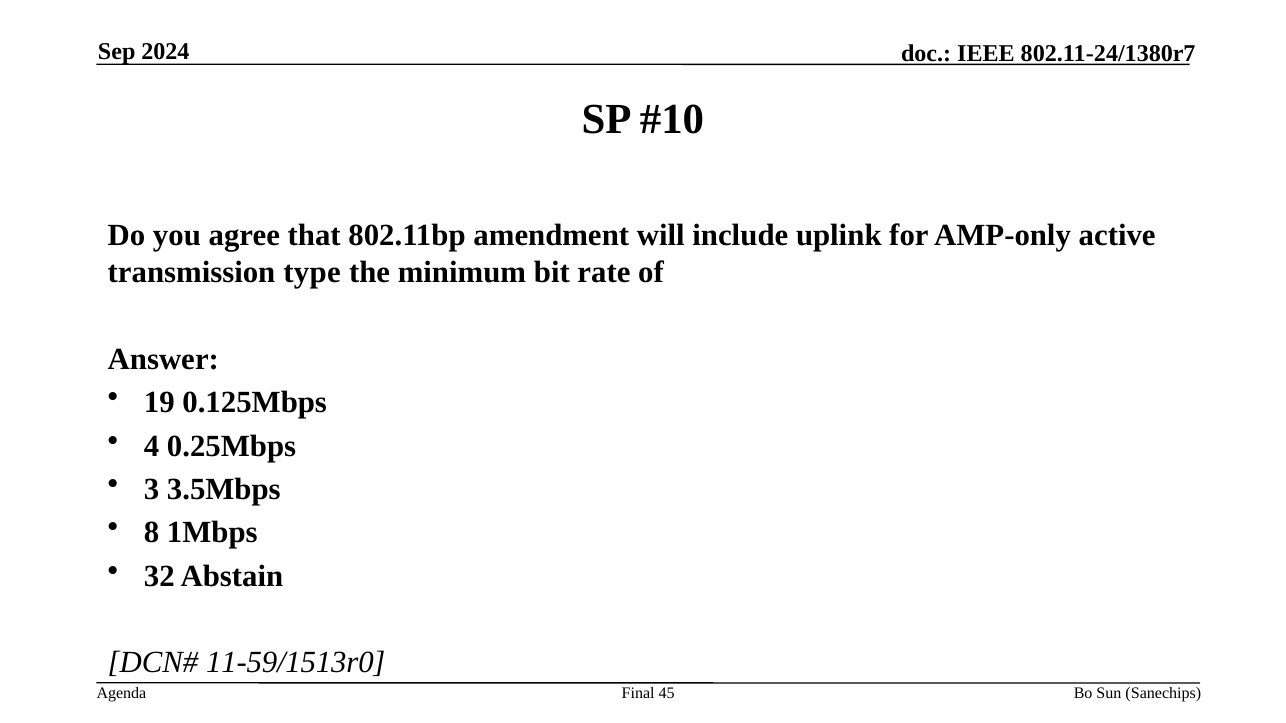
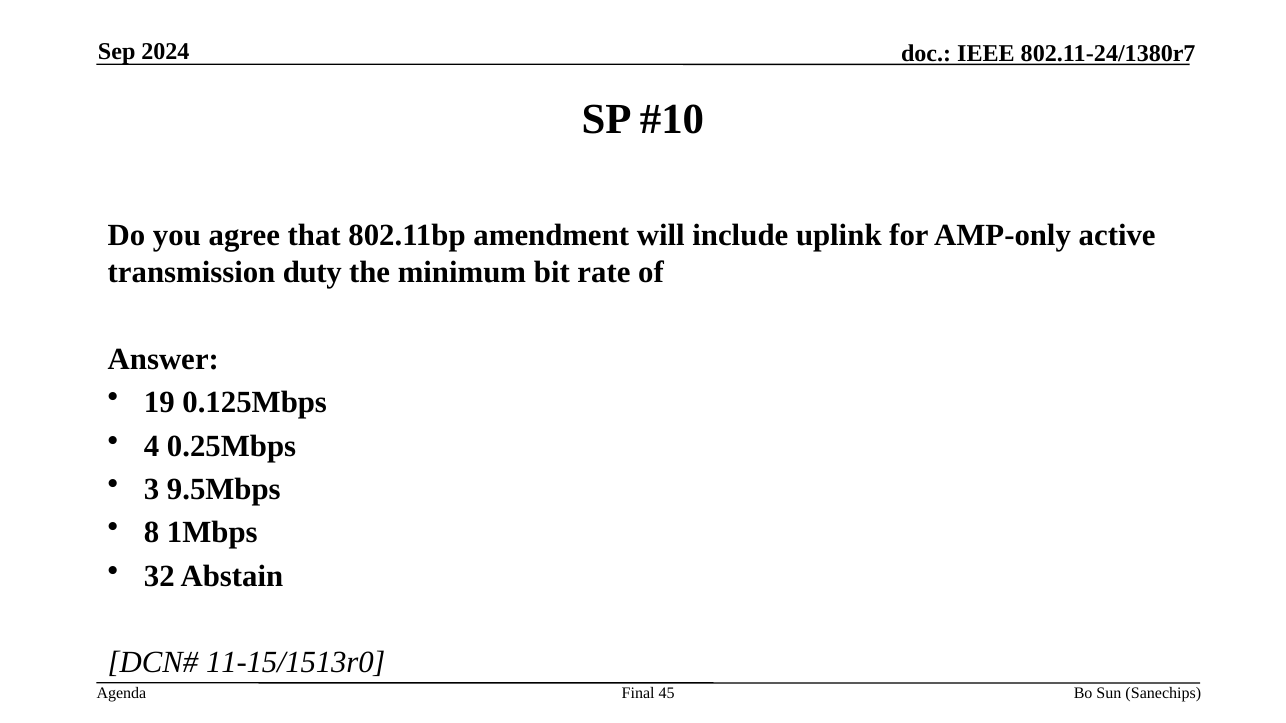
type: type -> duty
3.5Mbps: 3.5Mbps -> 9.5Mbps
11-59/1513r0: 11-59/1513r0 -> 11-15/1513r0
